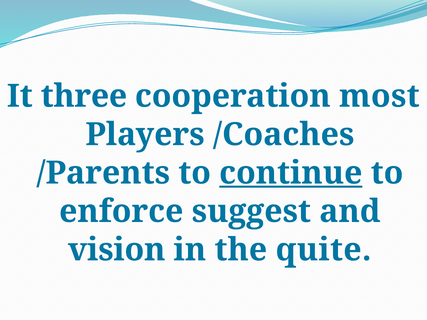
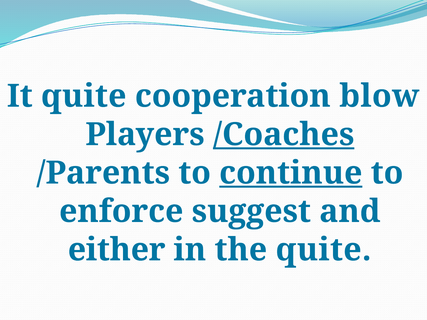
It three: three -> quite
most: most -> blow
/Coaches underline: none -> present
vision: vision -> either
